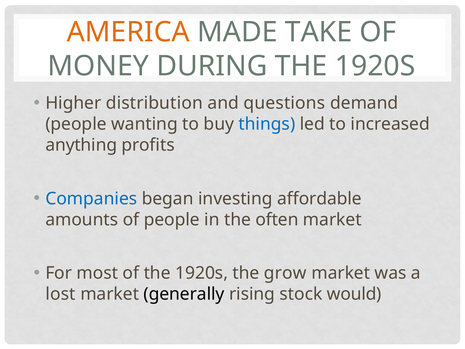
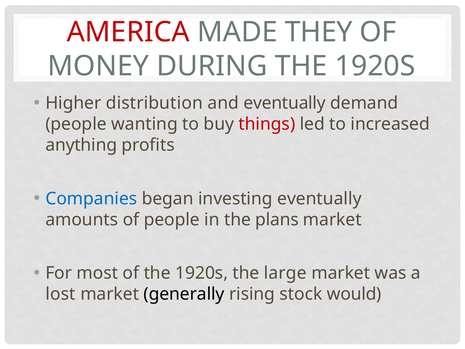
AMERICA colour: orange -> red
TAKE: TAKE -> THEY
and questions: questions -> eventually
things colour: blue -> red
investing affordable: affordable -> eventually
often: often -> plans
grow: grow -> large
